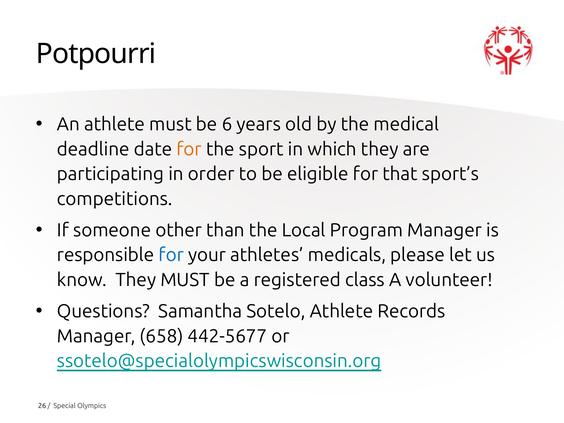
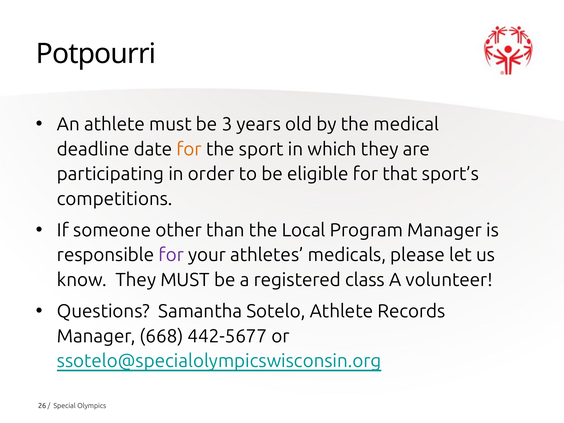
6: 6 -> 3
for at (171, 255) colour: blue -> purple
658: 658 -> 668
